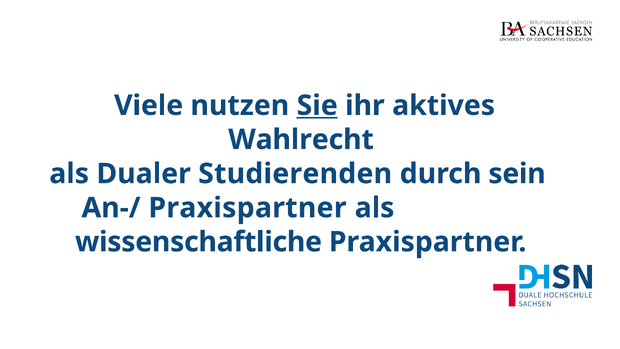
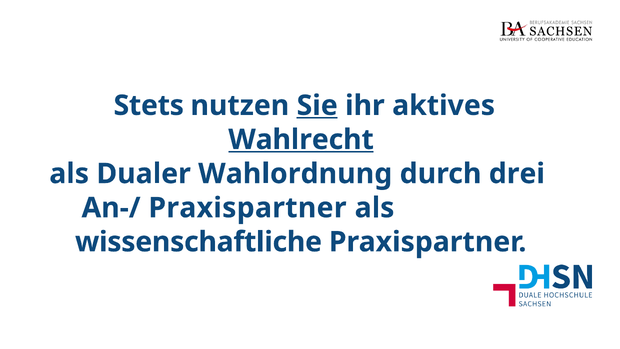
Viele: Viele -> Stets
Wahlrecht underline: none -> present
Studierenden: Studierenden -> Wahlordnung
sein: sein -> drei
